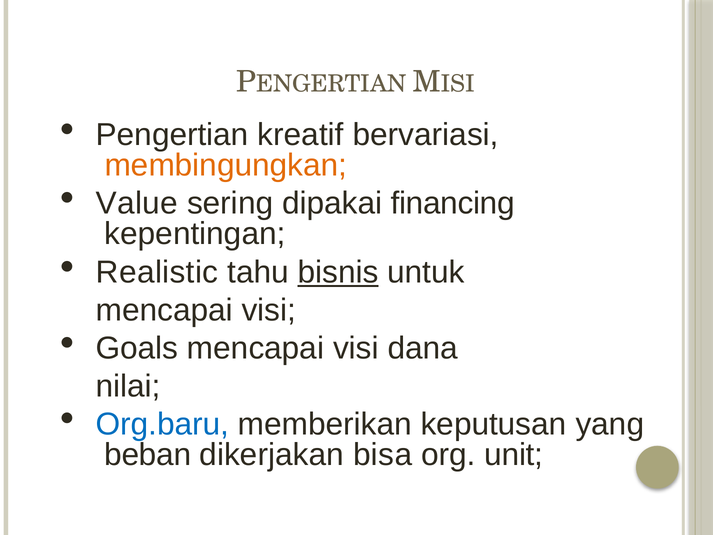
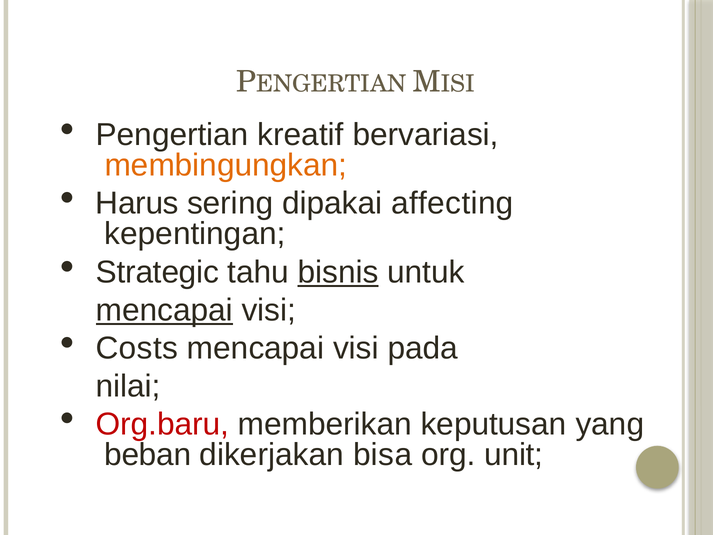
Value: Value -> Harus
financing: financing -> affecting
Realistic: Realistic -> Strategic
mencapai at (164, 310) underline: none -> present
Goals: Goals -> Costs
dana: dana -> pada
Org.baru colour: blue -> red
